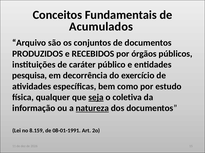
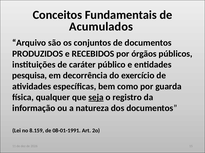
estudo: estudo -> guarda
coletiva: coletiva -> registro
natureza underline: present -> none
